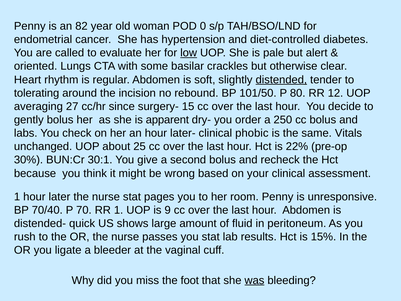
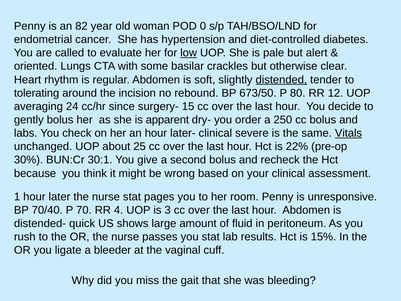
101/50: 101/50 -> 673/50
27: 27 -> 24
phobic: phobic -> severe
Vitals underline: none -> present
RR 1: 1 -> 4
9: 9 -> 3
foot: foot -> gait
was underline: present -> none
